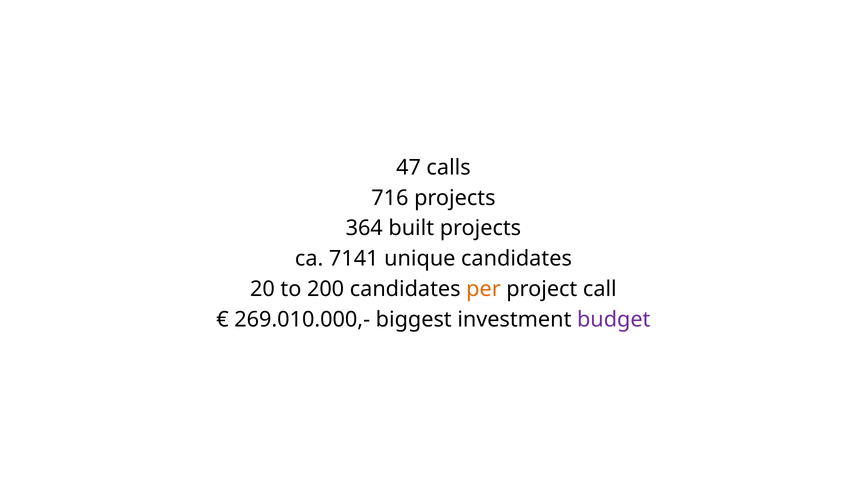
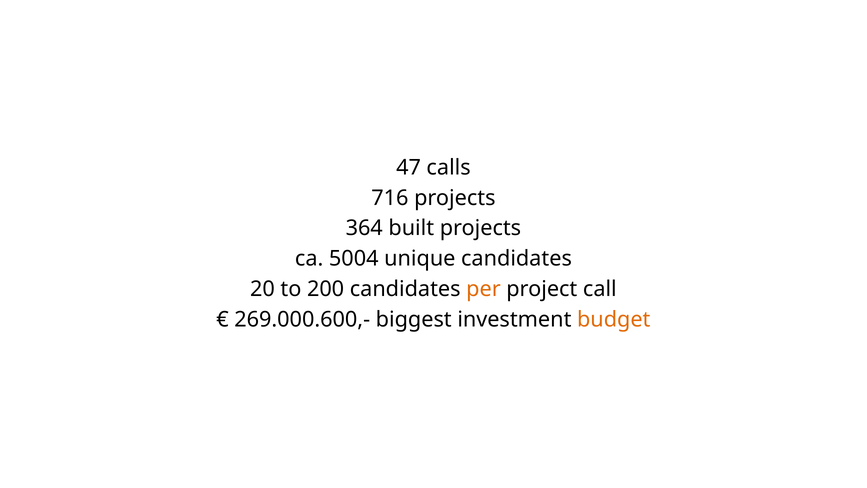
7141: 7141 -> 5004
269.010.000,-: 269.010.000,- -> 269.000.600,-
budget colour: purple -> orange
